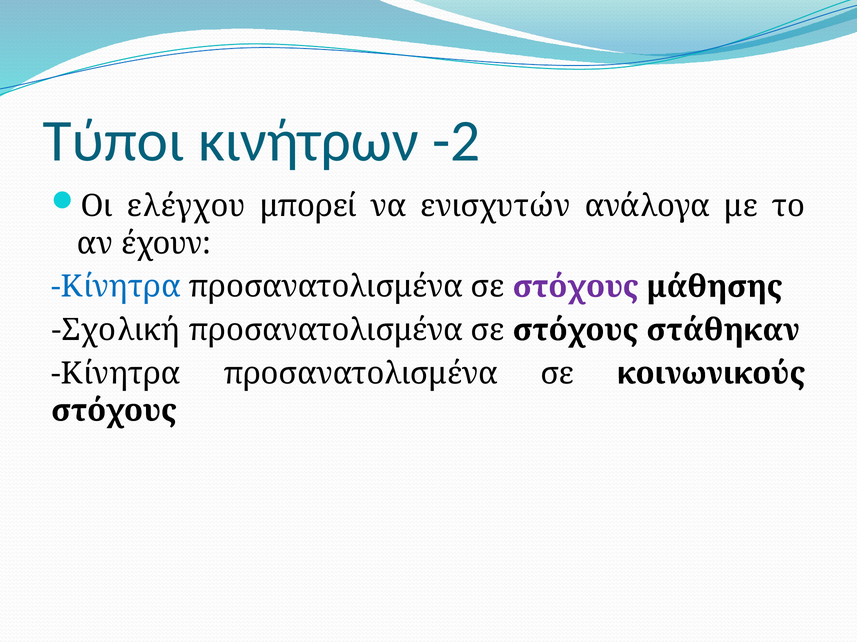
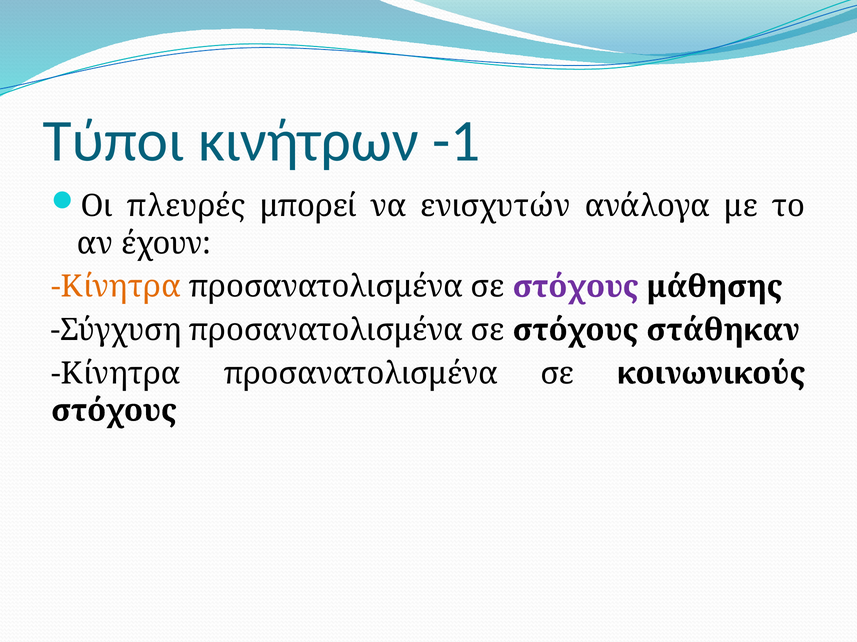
-2: -2 -> -1
ελέγχου: ελέγχου -> πλευρές
Κίνητρα at (116, 287) colour: blue -> orange
Σχολική: Σχολική -> Σύγχυση
